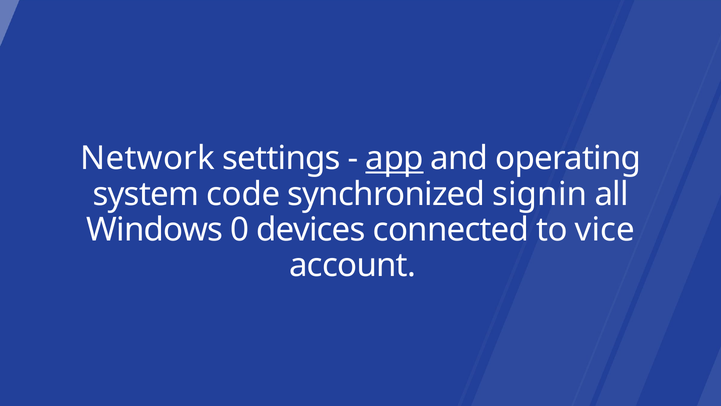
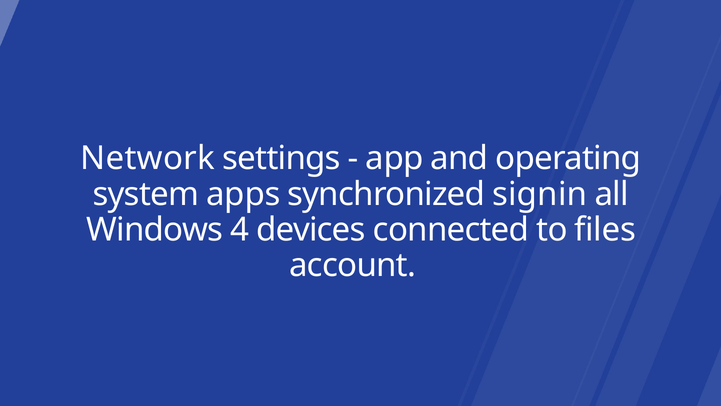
app underline: present -> none
code: code -> apps
0: 0 -> 4
vice: vice -> files
